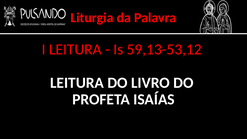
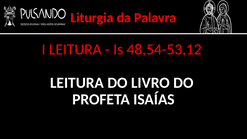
59,13-53,12: 59,13-53,12 -> 48,54-53,12
